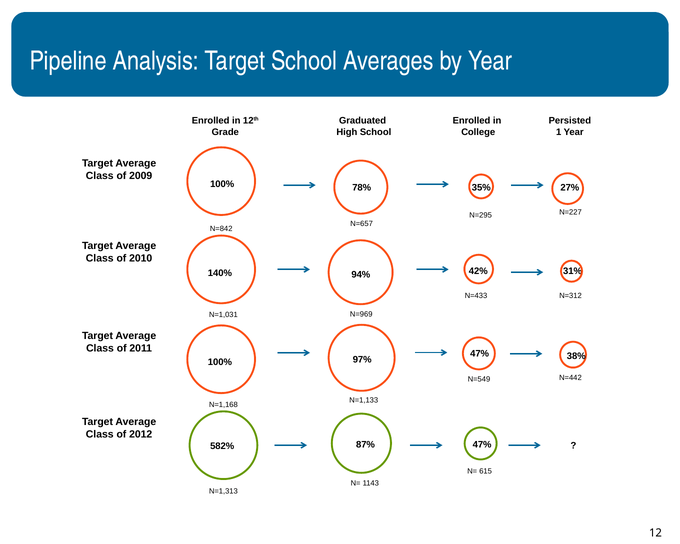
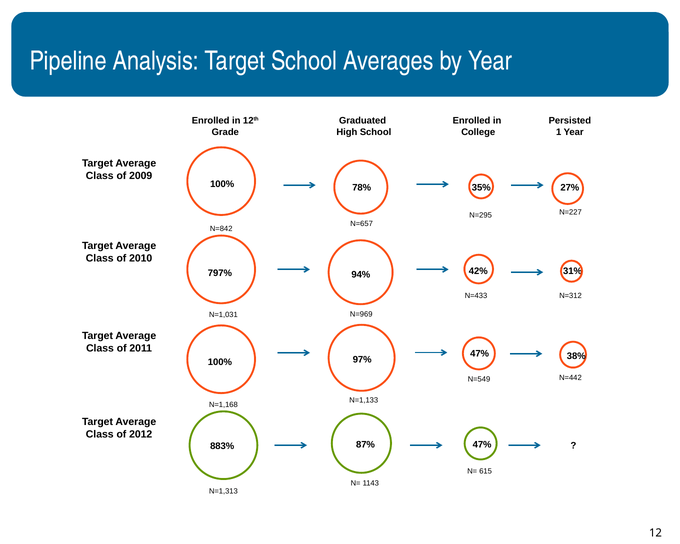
140%: 140% -> 797%
582%: 582% -> 883%
